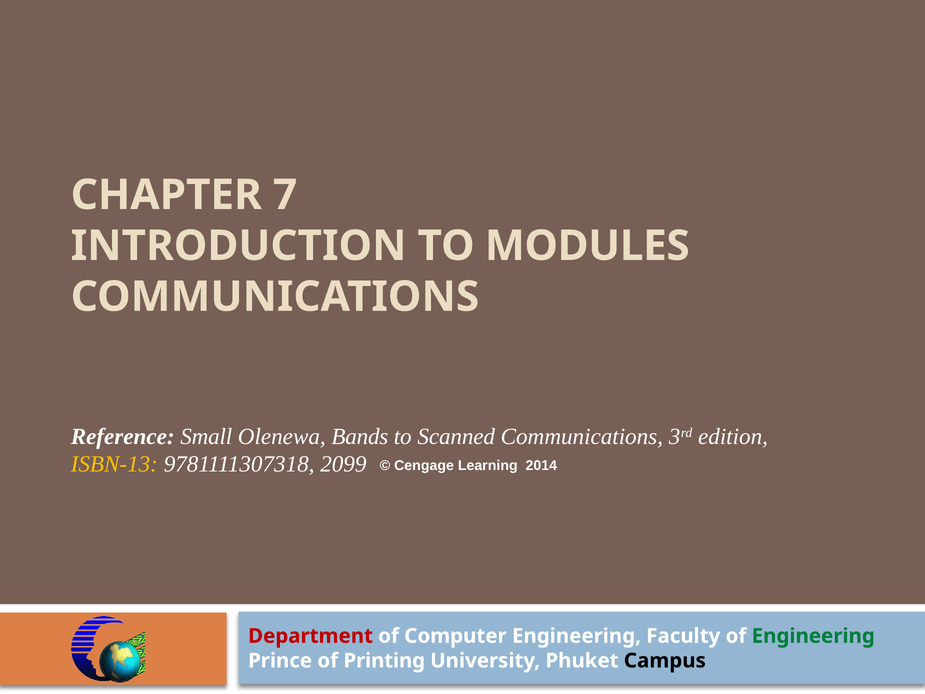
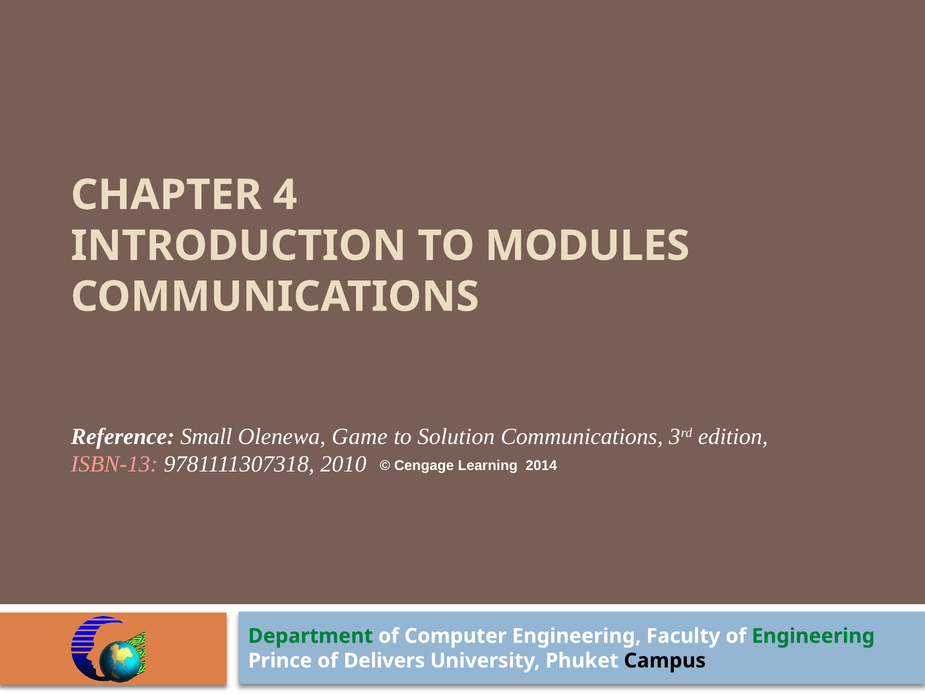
7: 7 -> 4
Bands: Bands -> Game
Scanned: Scanned -> Solution
ISBN-13 colour: yellow -> pink
2099: 2099 -> 2010
Department colour: red -> green
Printing: Printing -> Delivers
